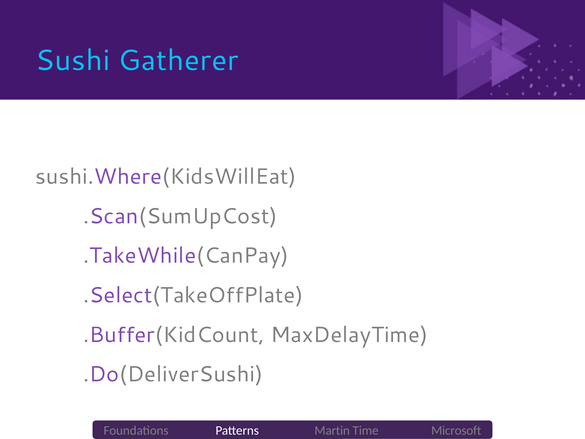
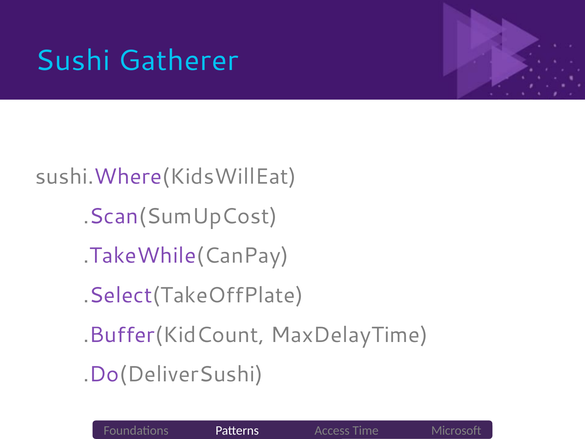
Martin: Martin -> Access
